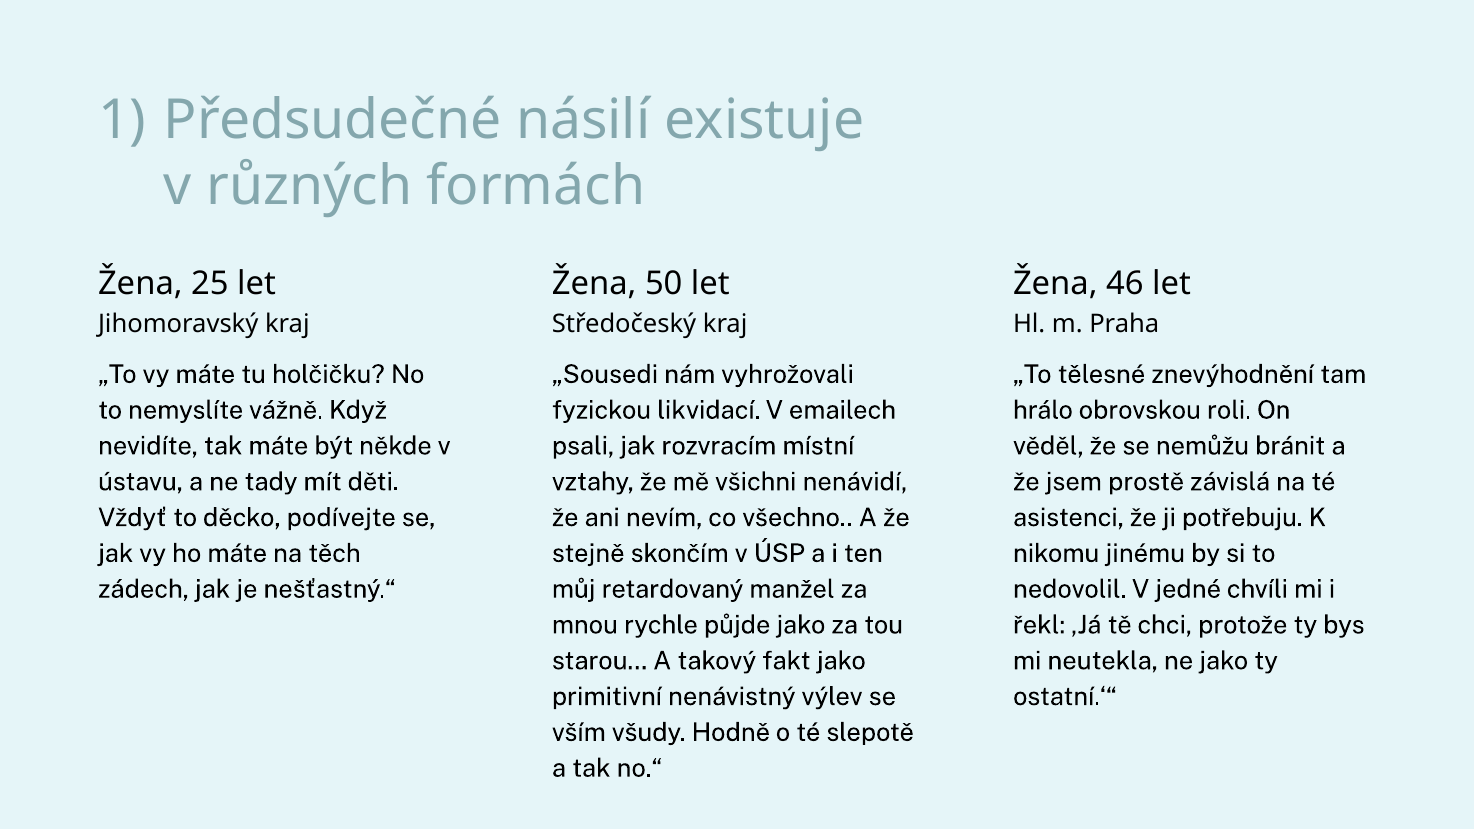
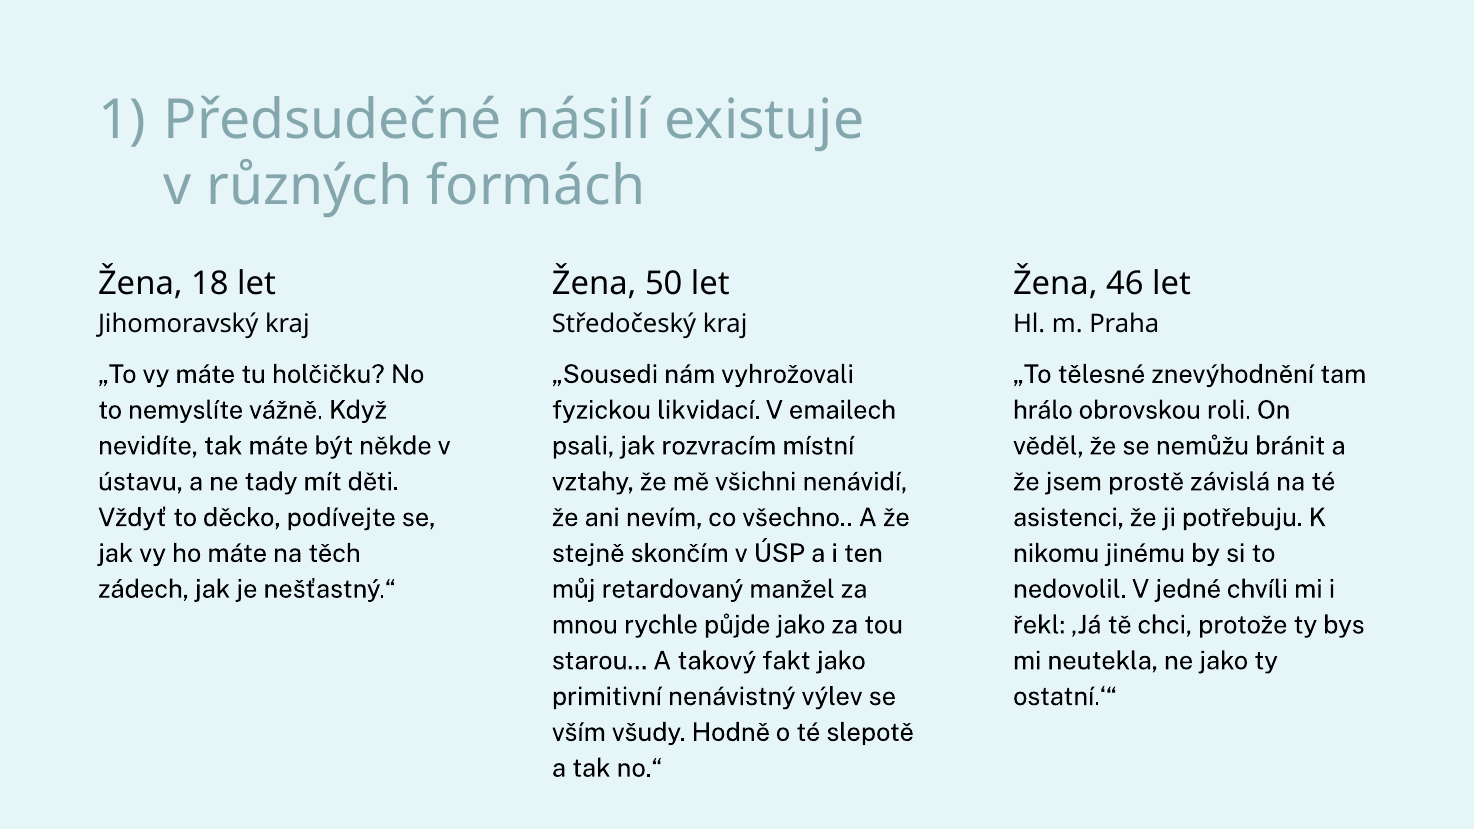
25: 25 -> 18
